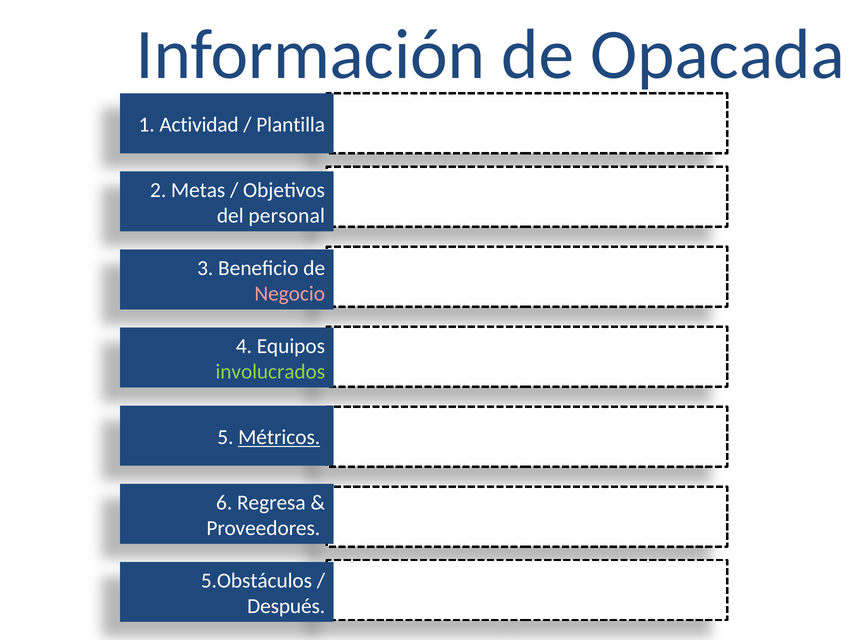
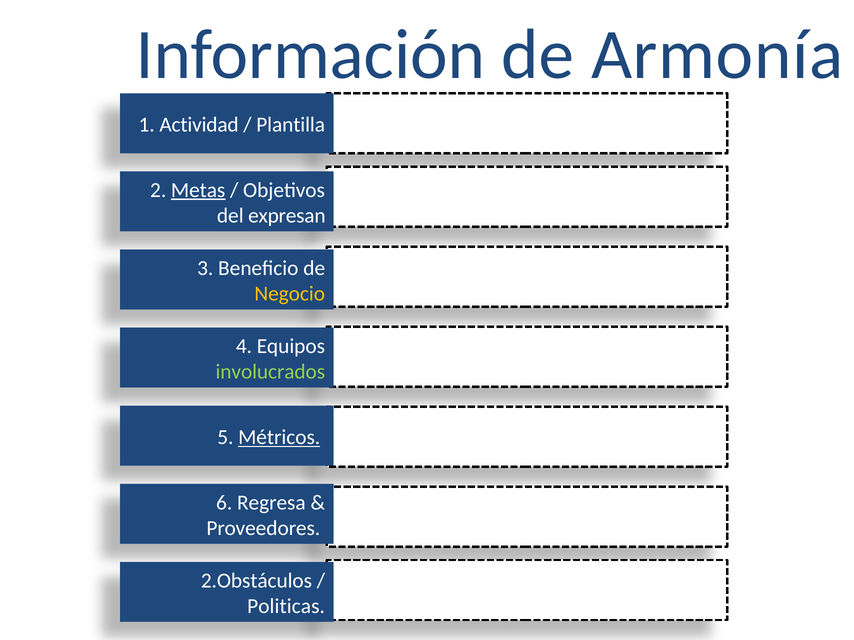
Opacada: Opacada -> Armonía
Metas underline: none -> present
personal: personal -> expresan
Negocio colour: pink -> yellow
5.Obstáculos: 5.Obstáculos -> 2.Obstáculos
Después: Después -> Politicas
